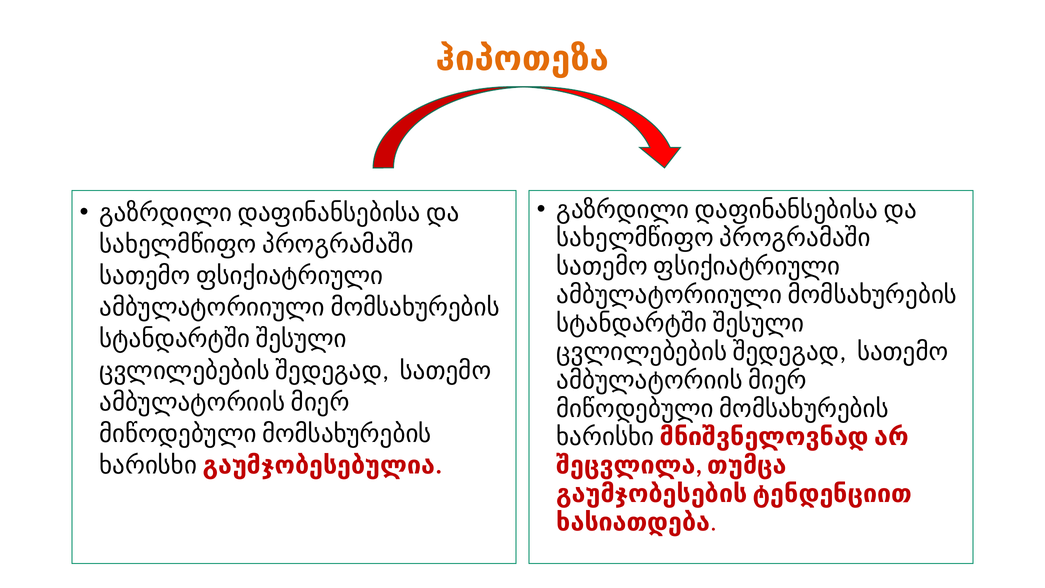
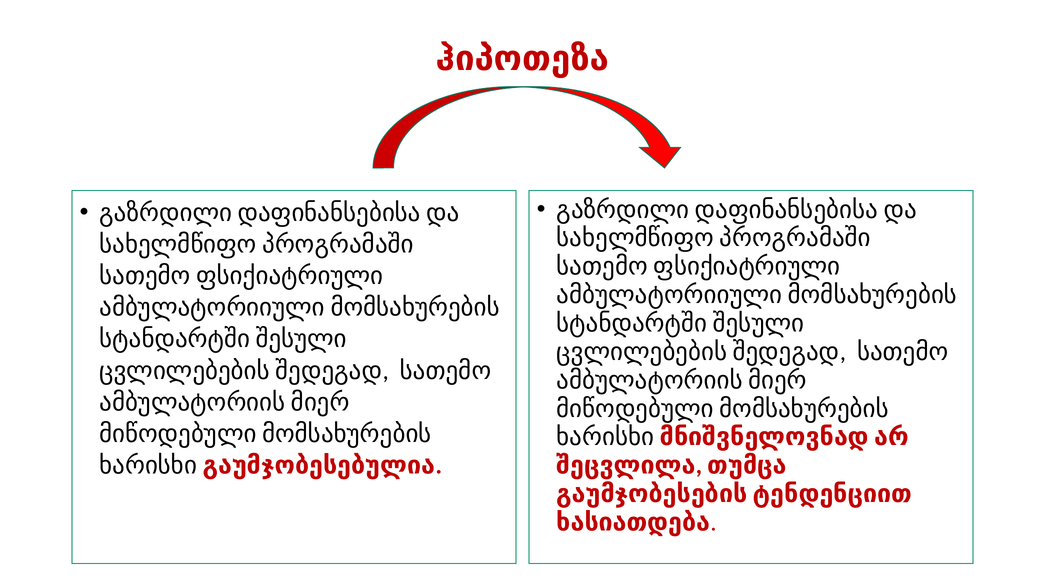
ჰიპოთეზა colour: orange -> red
